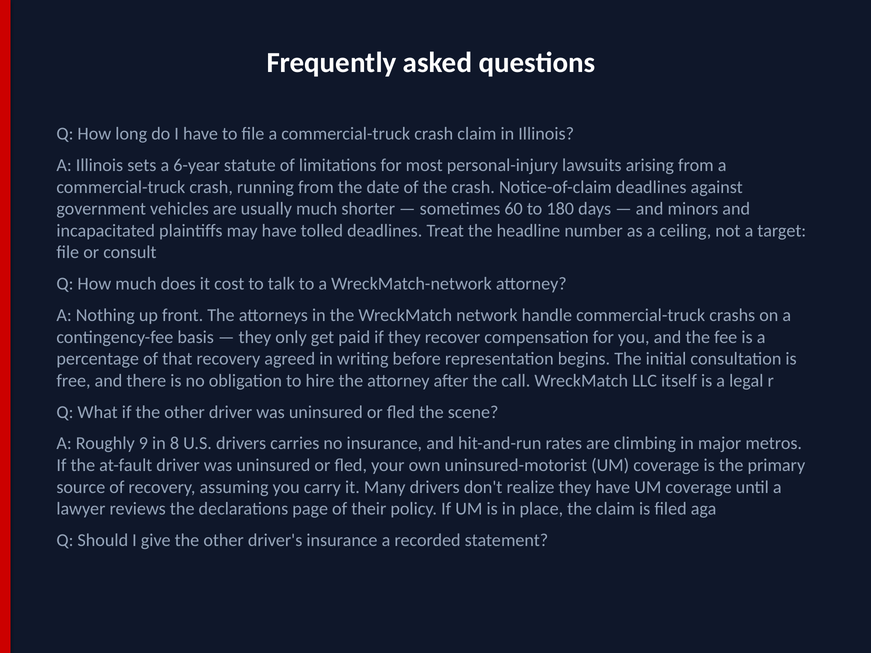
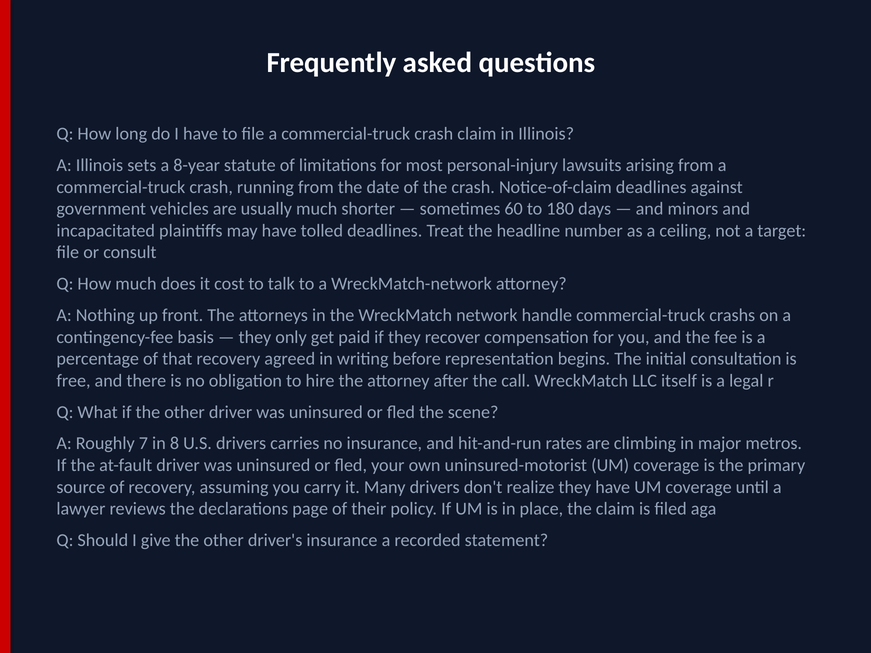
6-year: 6-year -> 8-year
9: 9 -> 7
